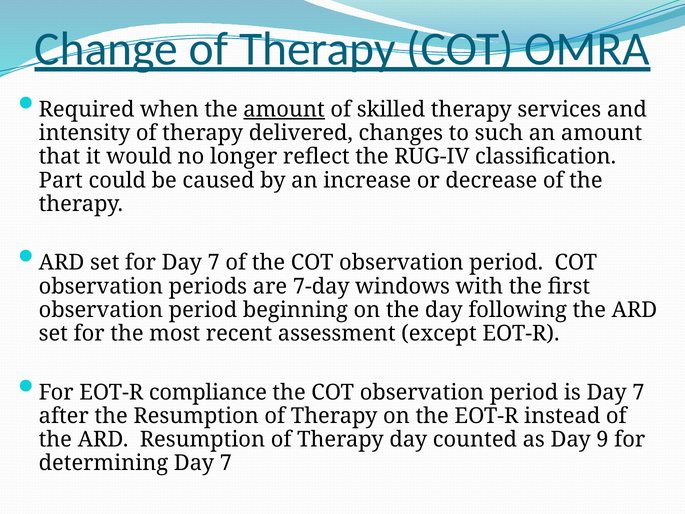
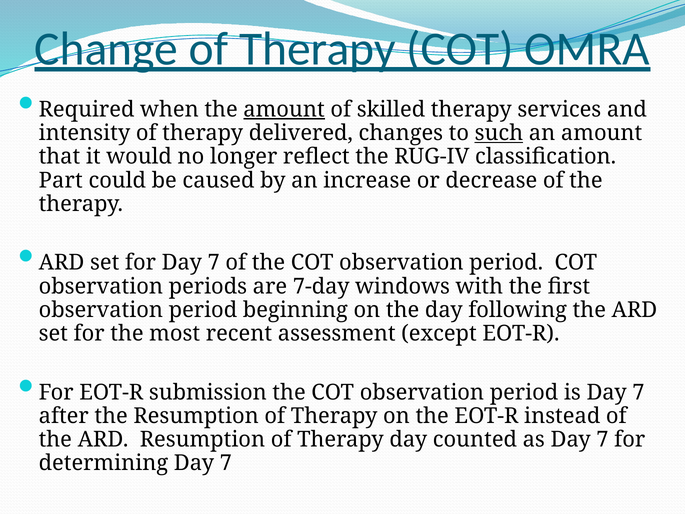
such underline: none -> present
compliance: compliance -> submission
as Day 9: 9 -> 7
